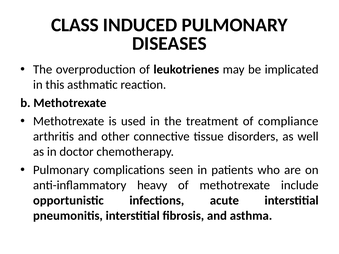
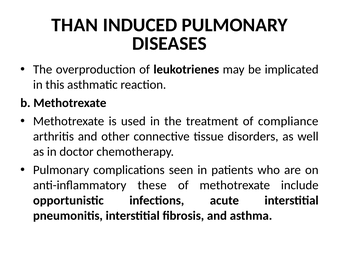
CLASS: CLASS -> THAN
heavy: heavy -> these
